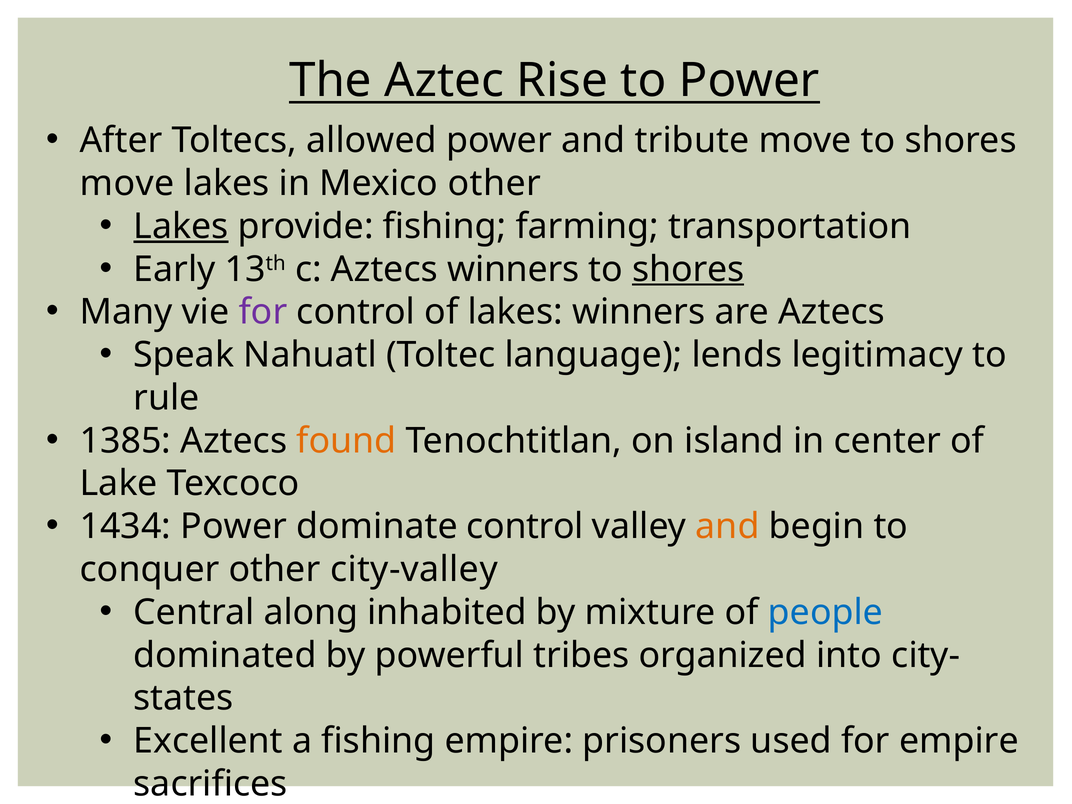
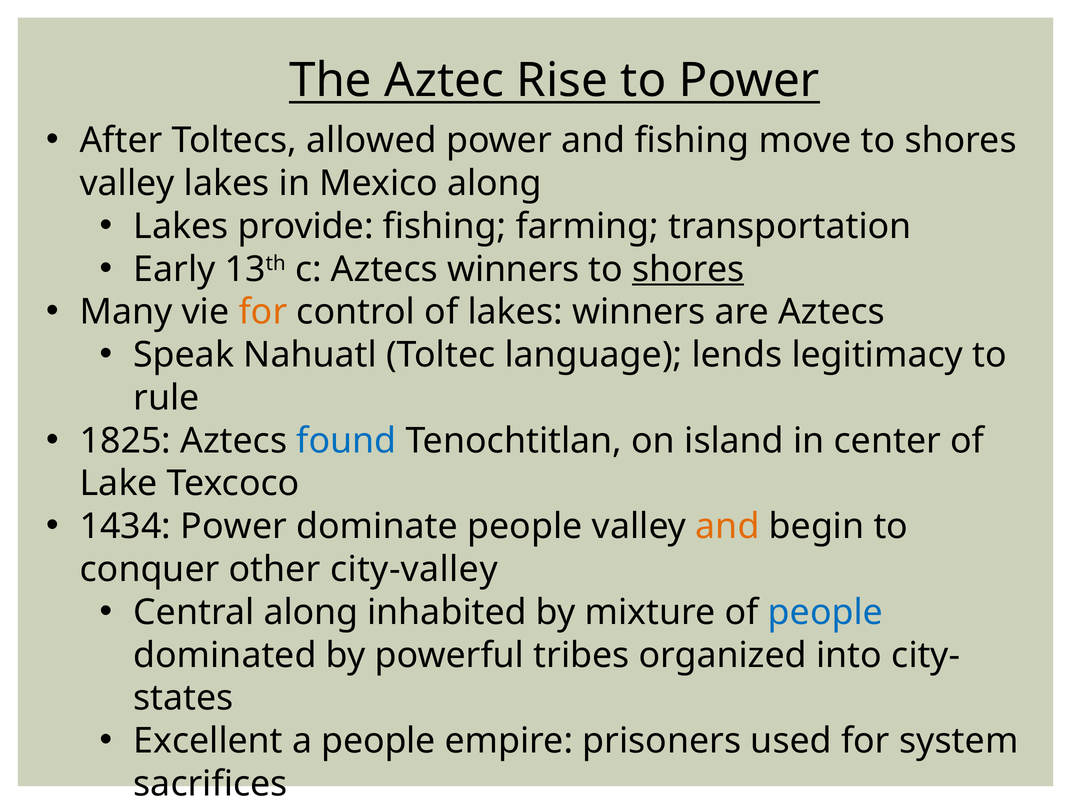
and tribute: tribute -> fishing
move at (127, 184): move -> valley
Mexico other: other -> along
Lakes at (181, 226) underline: present -> none
for at (263, 312) colour: purple -> orange
1385: 1385 -> 1825
found colour: orange -> blue
dominate control: control -> people
a fishing: fishing -> people
for empire: empire -> system
